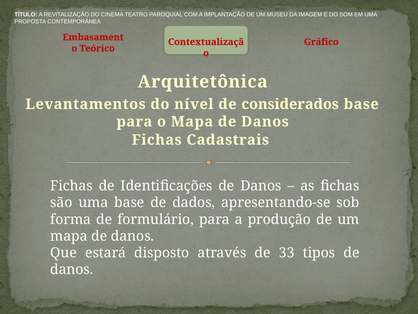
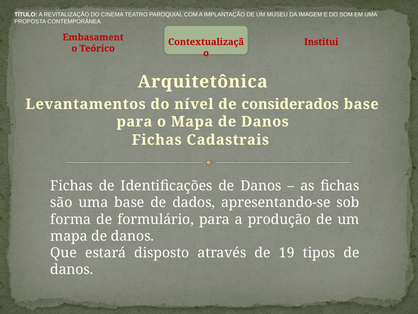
Gráfico: Gráfico -> Institui
33: 33 -> 19
